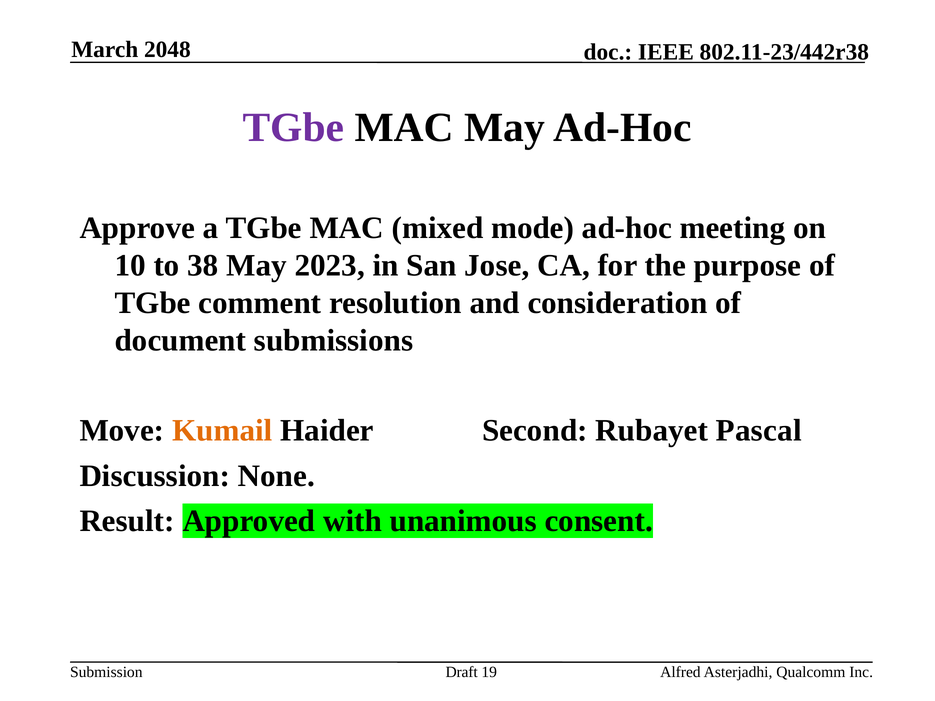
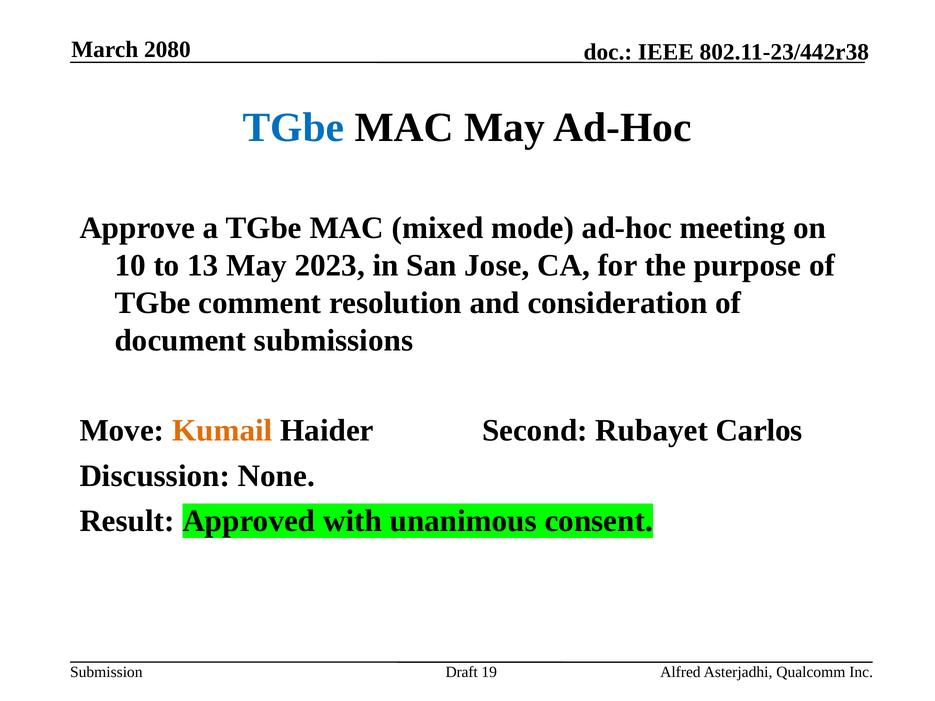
2048: 2048 -> 2080
TGbe at (293, 127) colour: purple -> blue
38: 38 -> 13
Pascal: Pascal -> Carlos
